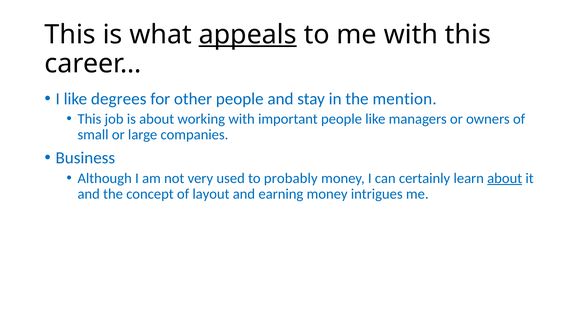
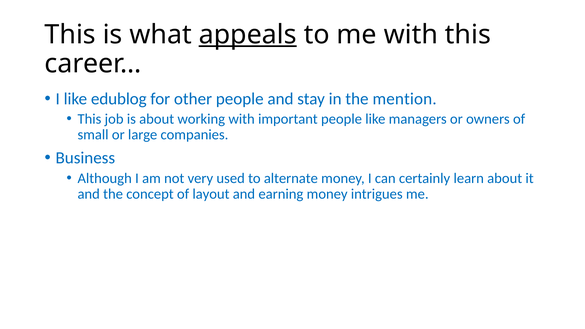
degrees: degrees -> edublog
probably: probably -> alternate
about at (505, 178) underline: present -> none
